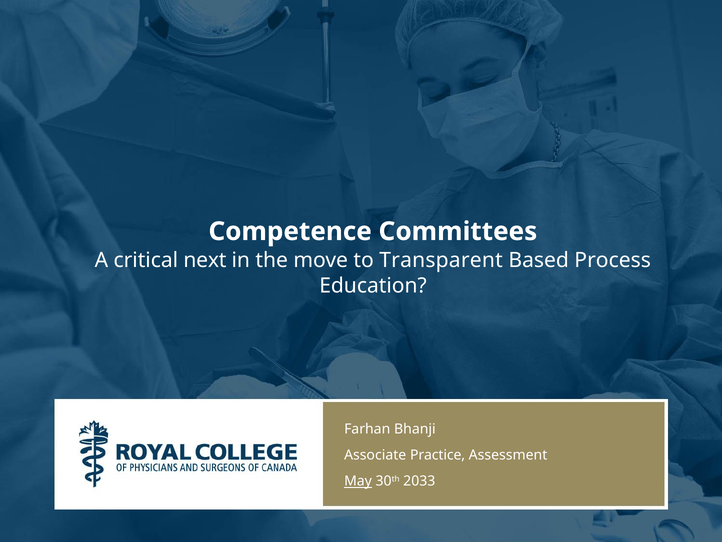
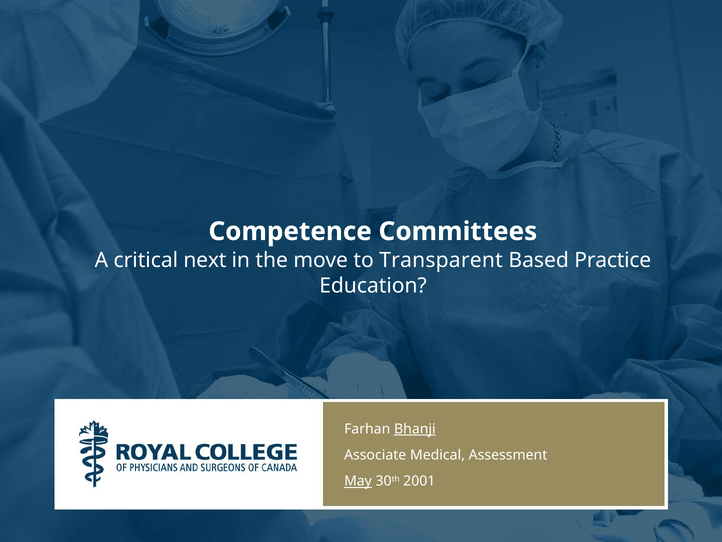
Process: Process -> Practice
Bhanji underline: none -> present
Practice: Practice -> Medical
2033: 2033 -> 2001
